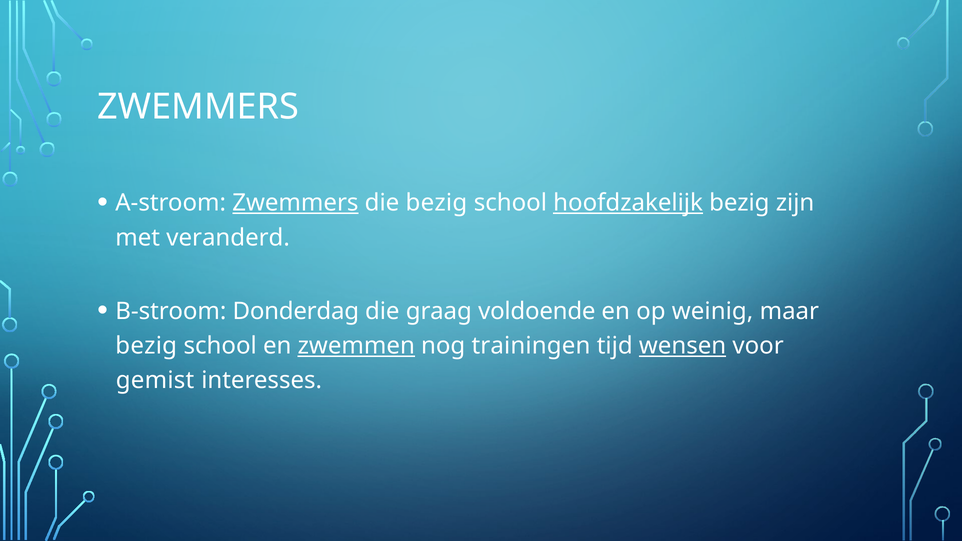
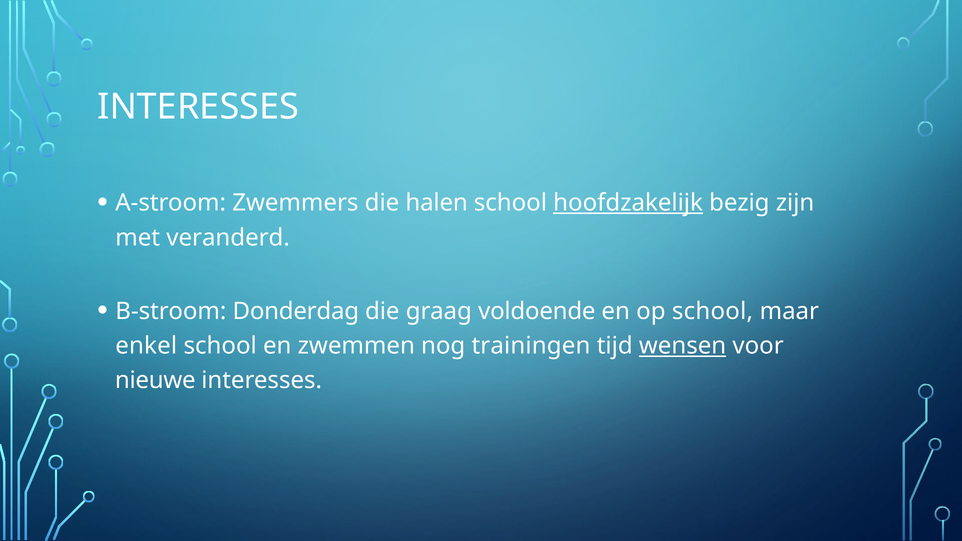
ZWEMMERS at (198, 107): ZWEMMERS -> INTERESSES
Zwemmers at (295, 203) underline: present -> none
die bezig: bezig -> halen
op weinig: weinig -> school
bezig at (146, 346): bezig -> enkel
zwemmen underline: present -> none
gemist: gemist -> nieuwe
